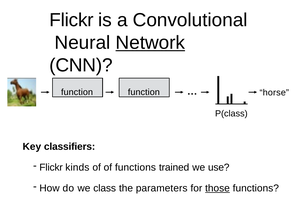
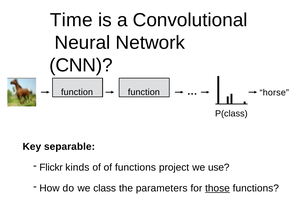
Flickr at (71, 20): Flickr -> Time
Network underline: present -> none
classifiers: classifiers -> separable
trained: trained -> project
